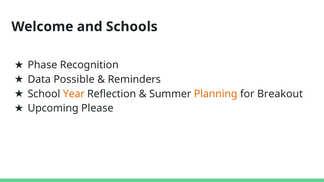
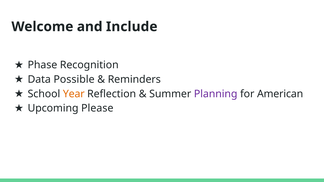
Schools: Schools -> Include
Planning colour: orange -> purple
Breakout: Breakout -> American
